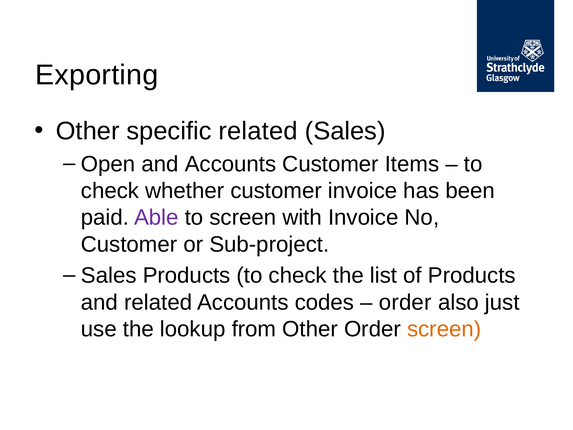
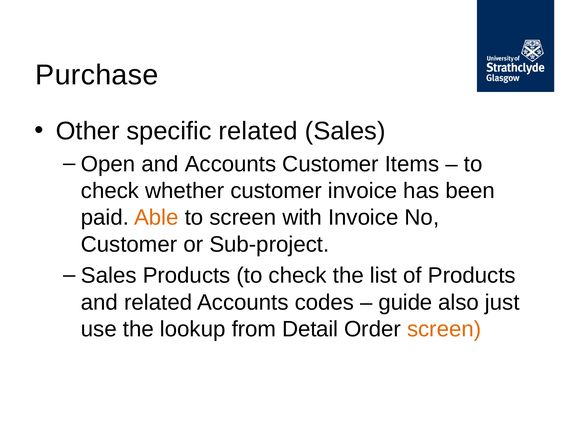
Exporting: Exporting -> Purchase
Able colour: purple -> orange
order at (405, 302): order -> guide
from Other: Other -> Detail
